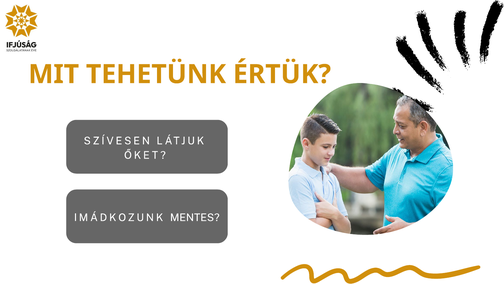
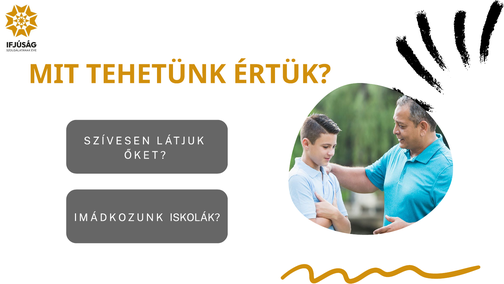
MENTES: MENTES -> ISKOLÁK
